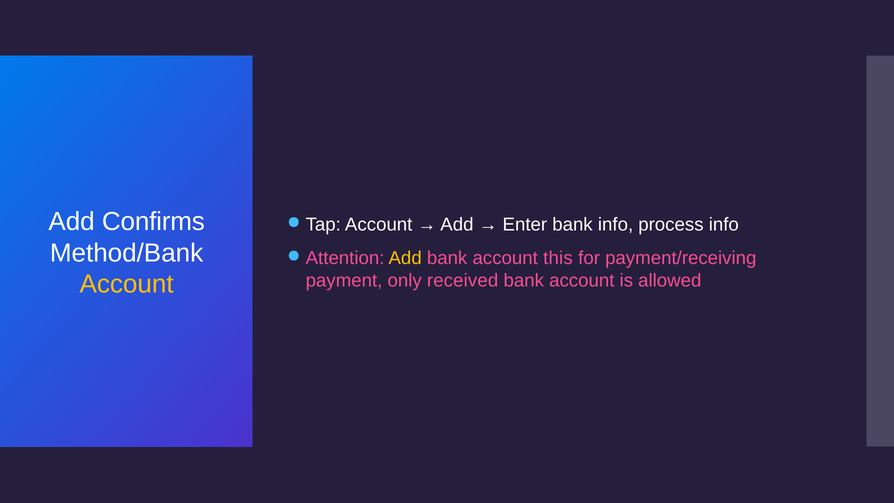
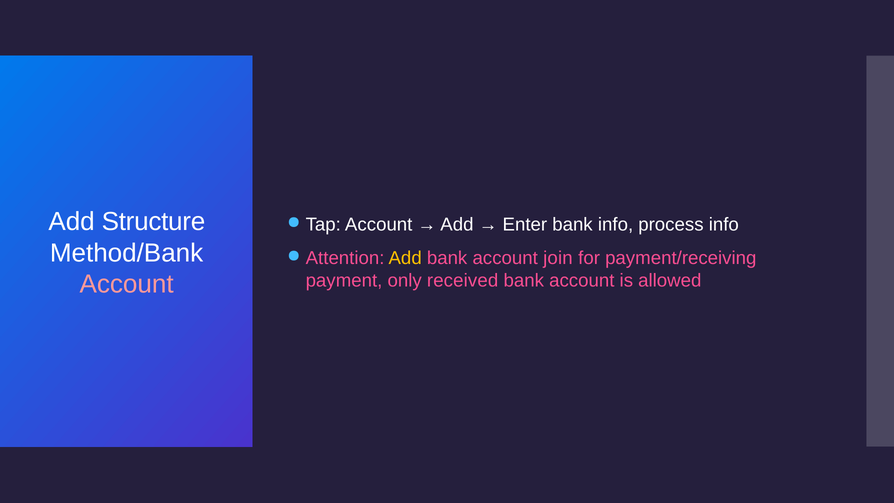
Confirms: Confirms -> Structure
this: this -> join
Account at (127, 284) colour: yellow -> pink
